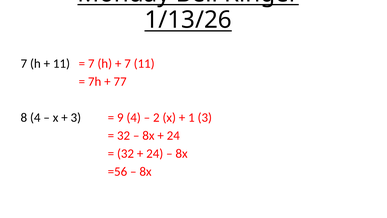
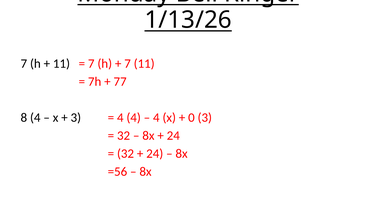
9 at (120, 118): 9 -> 4
2 at (156, 118): 2 -> 4
1: 1 -> 0
